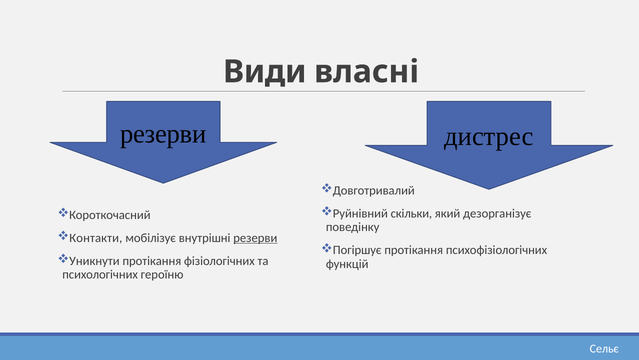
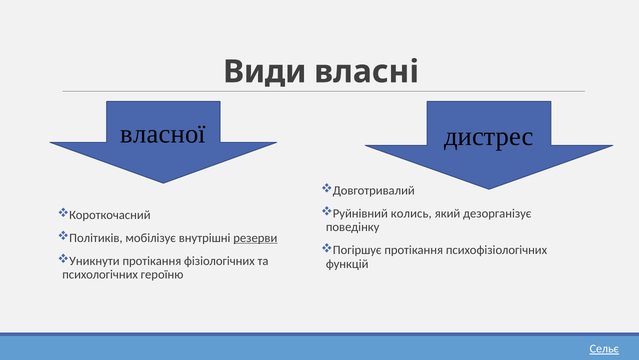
резерви at (163, 134): резерви -> власної
скільки: скільки -> колись
Контакти: Контакти -> Політиків
Сельє underline: none -> present
